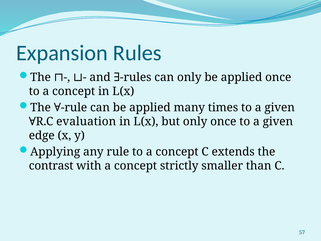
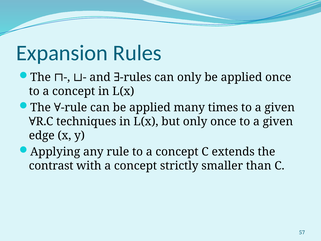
evaluation: evaluation -> techniques
